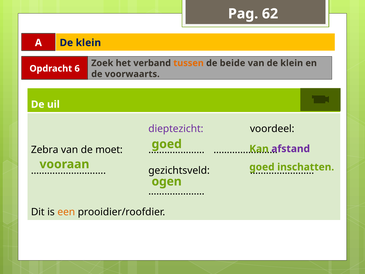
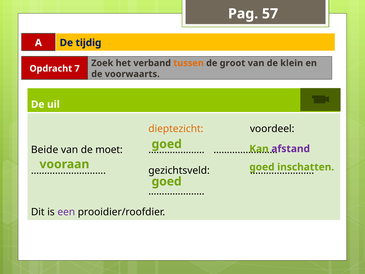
62: 62 -> 57
A De klein: klein -> tijdig
beide: beide -> groot
6: 6 -> 7
dieptezicht colour: purple -> orange
Zebra: Zebra -> Beide
ogen at (167, 181): ogen -> goed
een colour: orange -> purple
